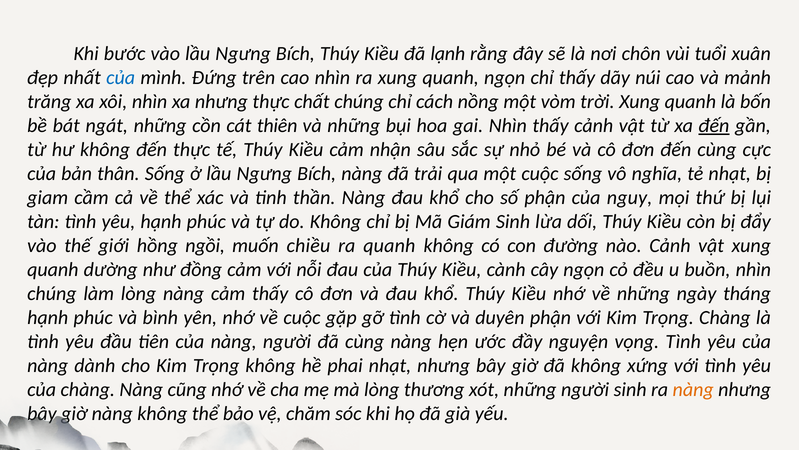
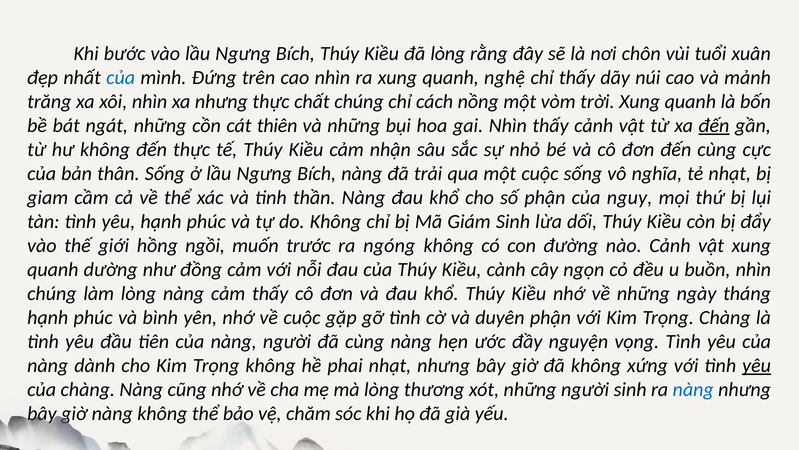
đã lạnh: lạnh -> lòng
quanh ngọn: ngọn -> nghệ
chiều: chiều -> trước
ra quanh: quanh -> ngóng
yêu at (757, 365) underline: none -> present
nàng at (693, 389) colour: orange -> blue
